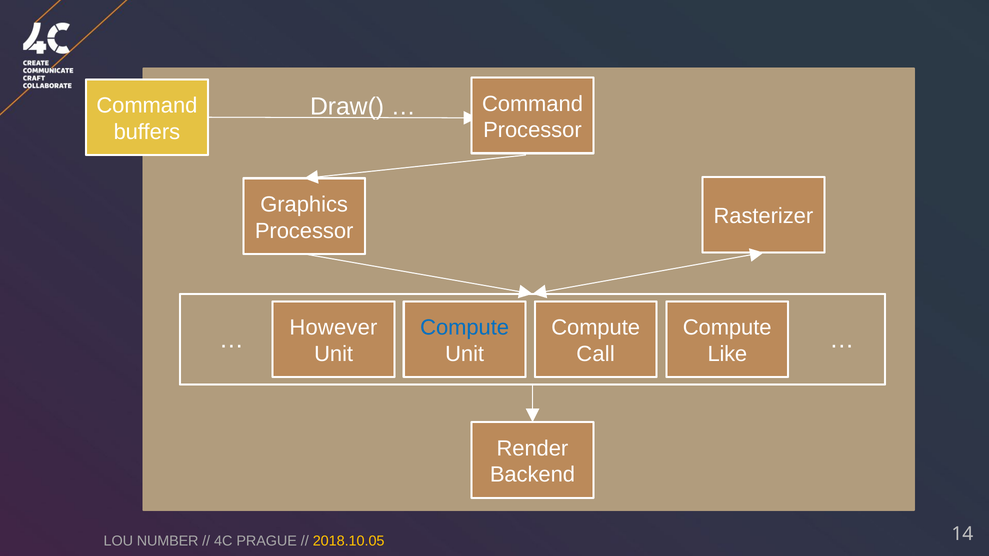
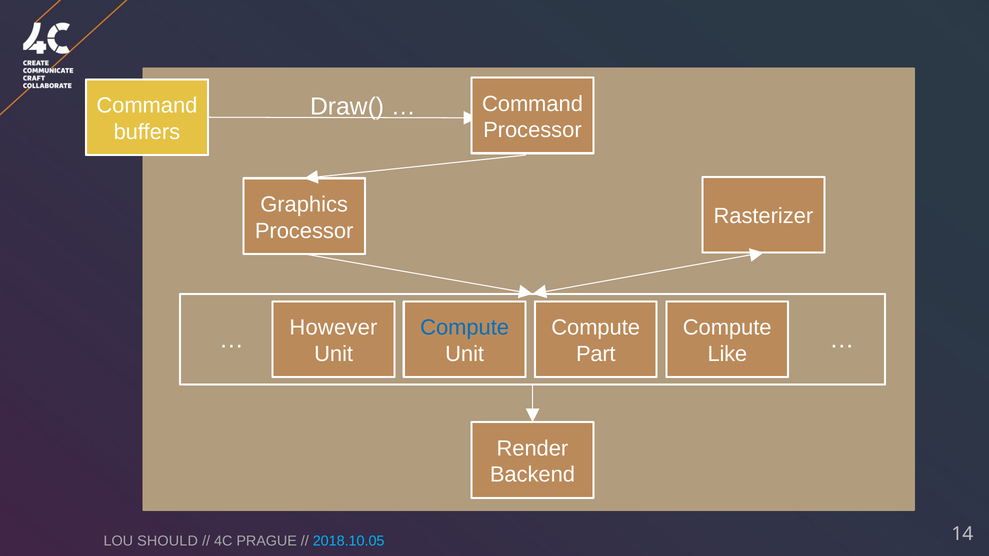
Call: Call -> Part
NUMBER: NUMBER -> SHOULD
2018.10.05 colour: yellow -> light blue
